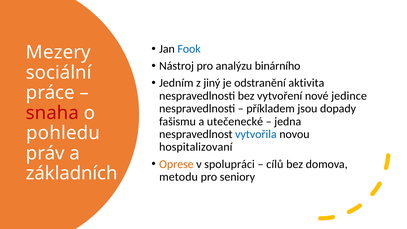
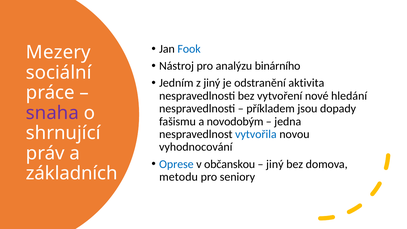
jedince: jedince -> hledání
snaha colour: red -> purple
utečenecké: utečenecké -> novodobým
pohledu: pohledu -> shrnující
hospitalizovaní: hospitalizovaní -> vyhodnocování
Oprese colour: orange -> blue
spolupráci: spolupráci -> občanskou
cílů at (275, 164): cílů -> jiný
